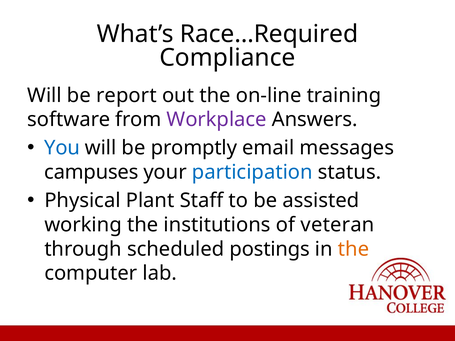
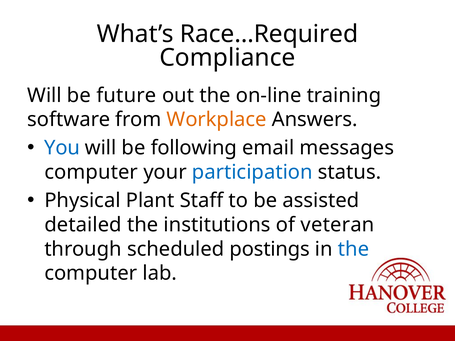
report: report -> future
Workplace colour: purple -> orange
promptly: promptly -> following
campuses at (91, 172): campuses -> computer
working: working -> detailed
the at (354, 249) colour: orange -> blue
